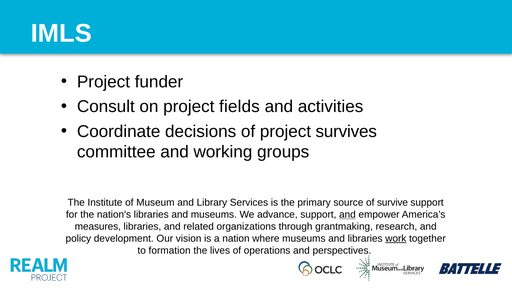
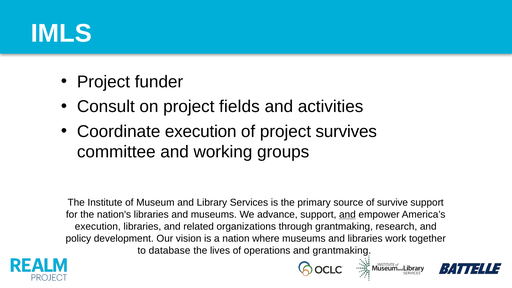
Coordinate decisions: decisions -> execution
measures at (98, 227): measures -> execution
work underline: present -> none
formation: formation -> database
and perspectives: perspectives -> grantmaking
